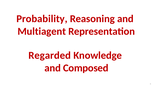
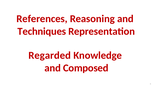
Probability: Probability -> References
Multiagent: Multiagent -> Techniques
